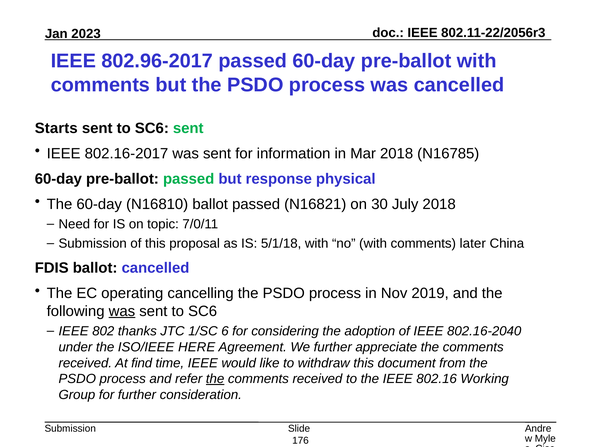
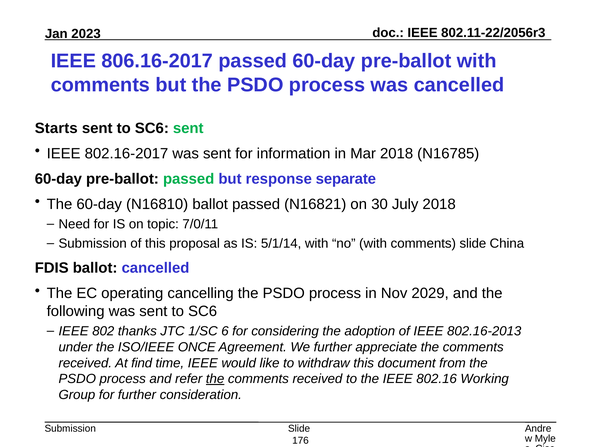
802.96-2017: 802.96-2017 -> 806.16-2017
physical: physical -> separate
5/1/18: 5/1/18 -> 5/1/14
comments later: later -> slide
2019: 2019 -> 2029
was at (122, 311) underline: present -> none
802.16-2040: 802.16-2040 -> 802.16-2013
HERE: HERE -> ONCE
